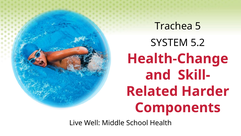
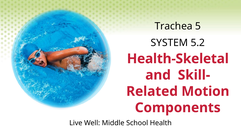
Health-Change: Health-Change -> Health-Skeletal
Harder: Harder -> Motion
